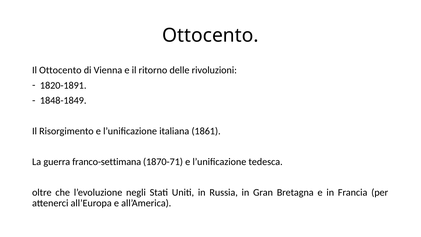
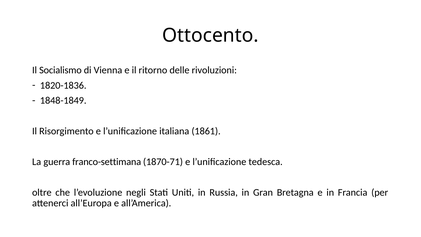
Il Ottocento: Ottocento -> Socialismo
1820-1891: 1820-1891 -> 1820-1836
